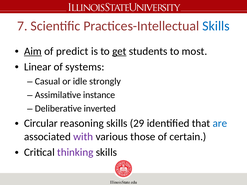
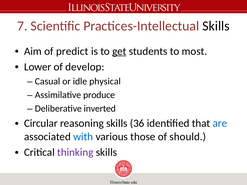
Skills at (216, 26) colour: blue -> black
Aim underline: present -> none
Linear: Linear -> Lower
systems: systems -> develop
strongly: strongly -> physical
instance: instance -> produce
29: 29 -> 36
with colour: purple -> blue
certain: certain -> should
